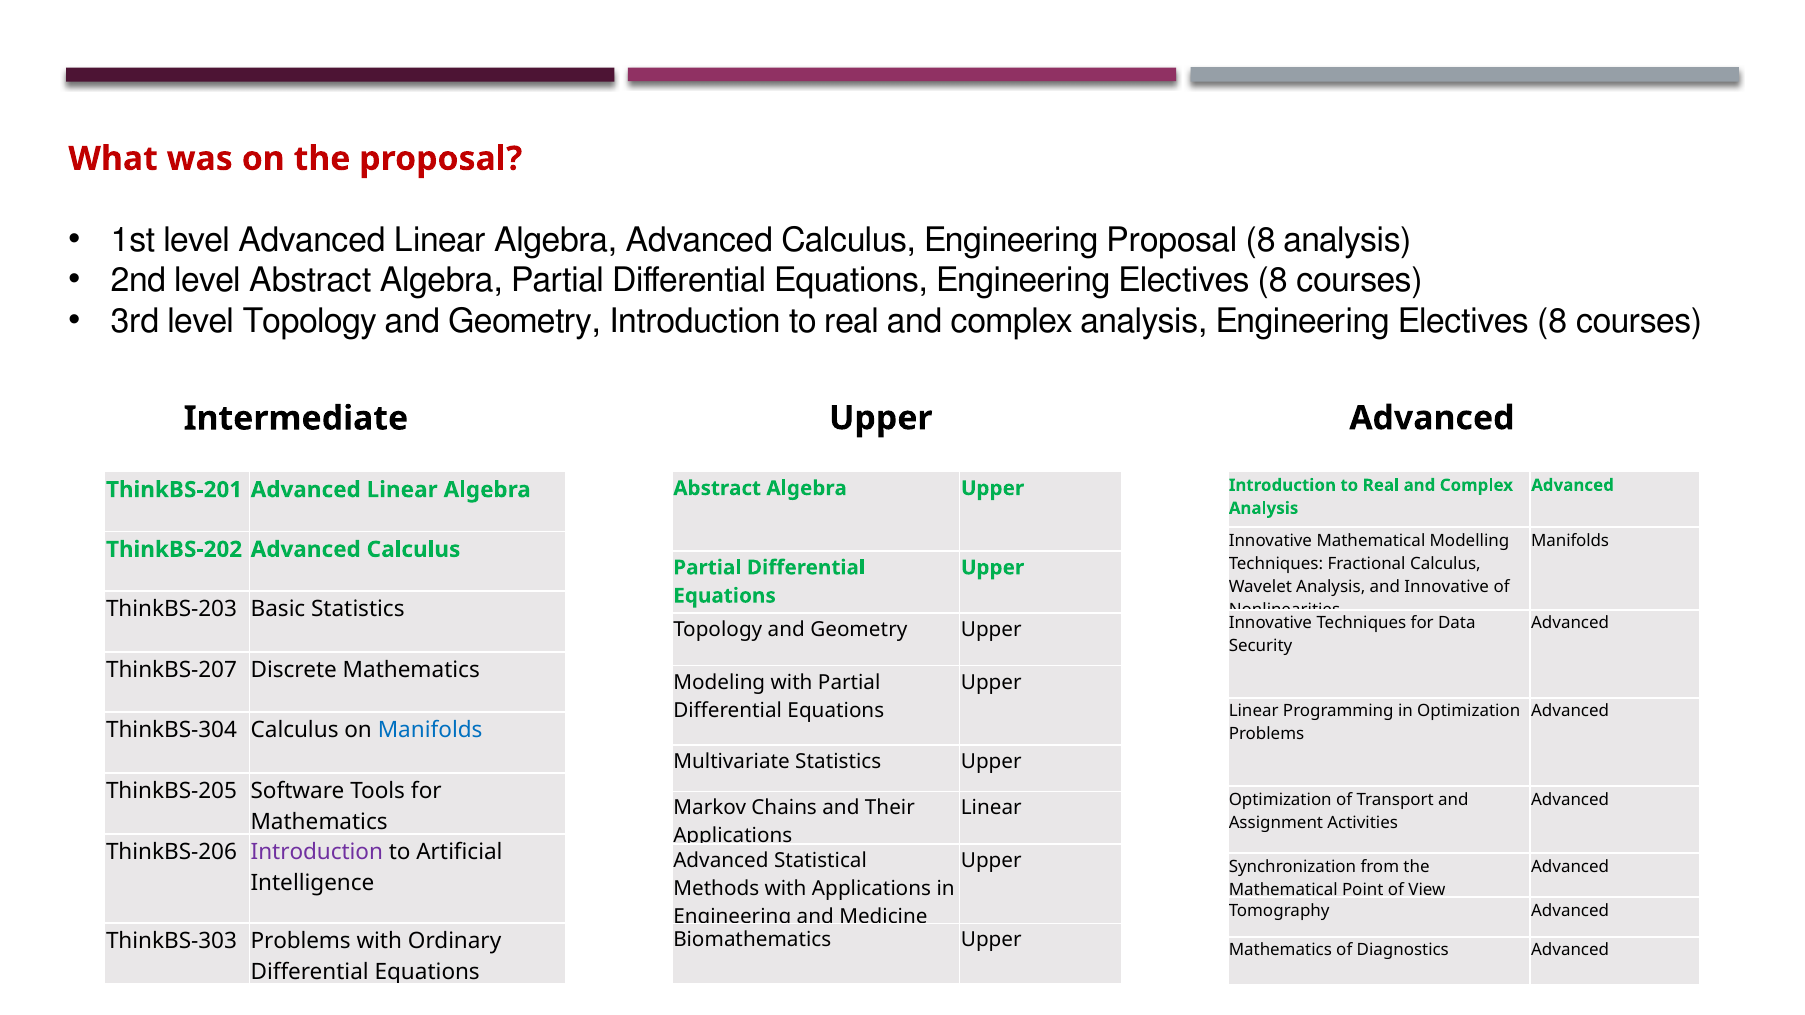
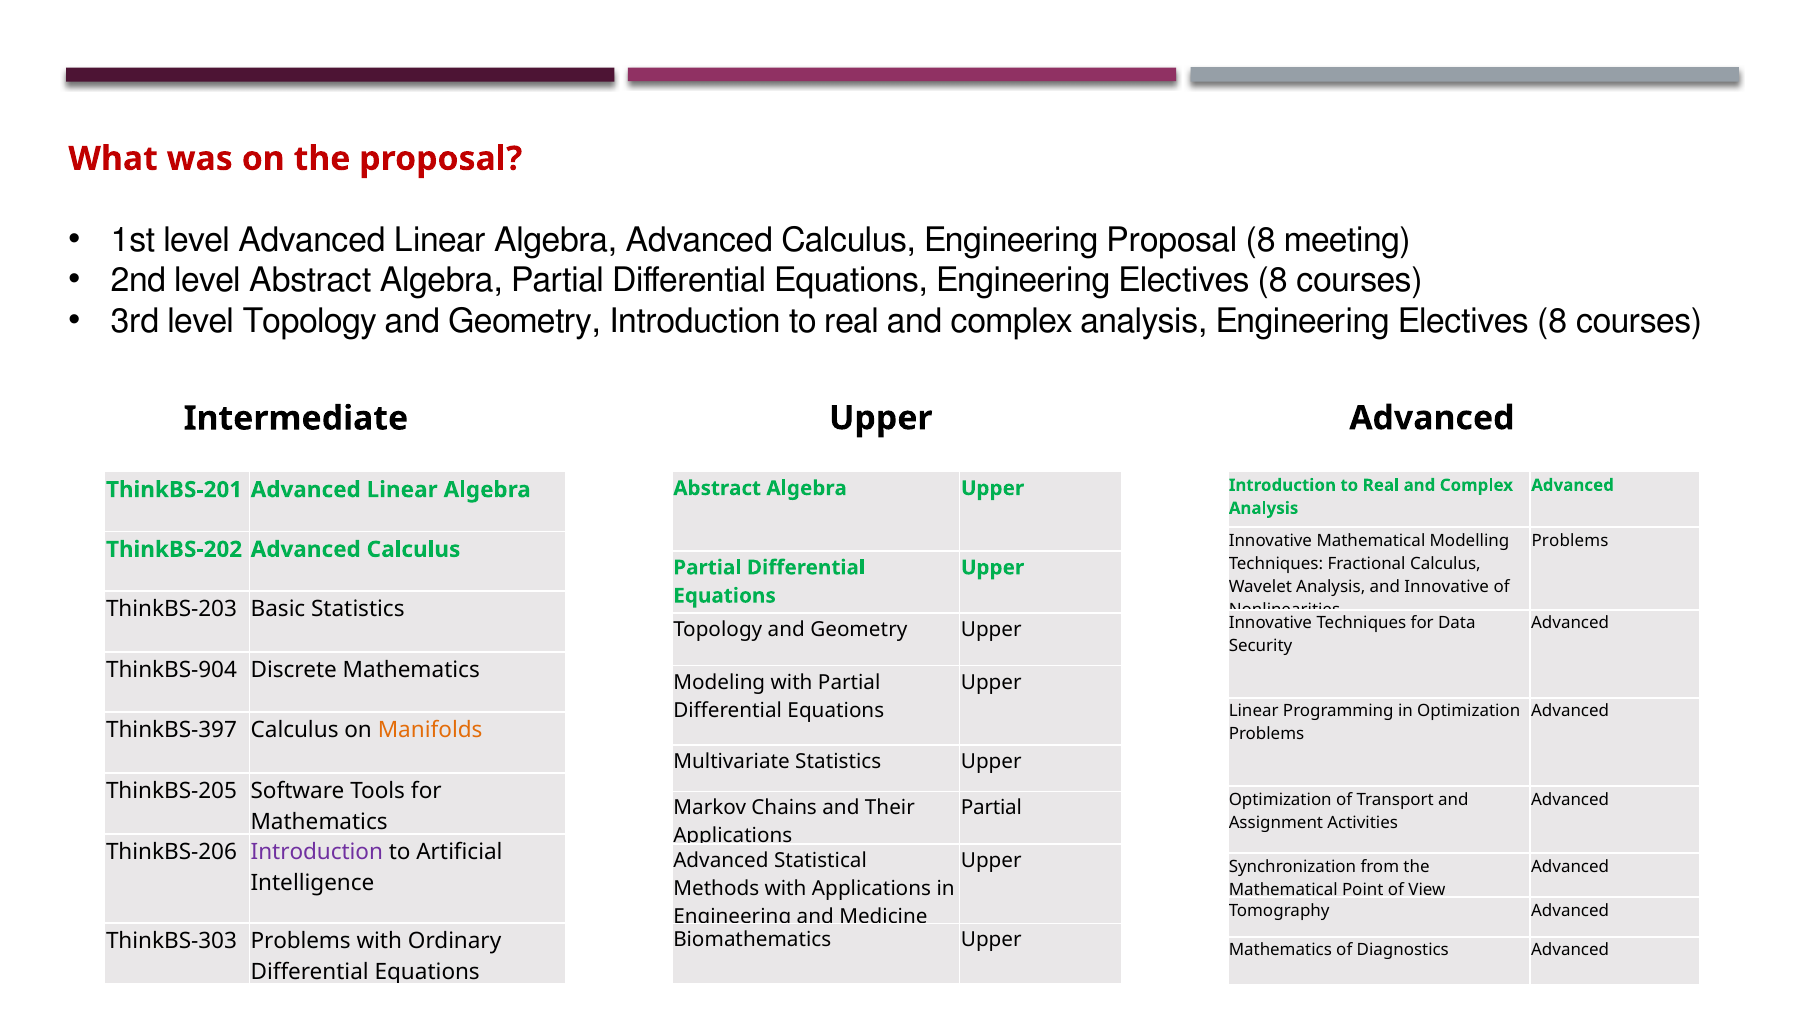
8 analysis: analysis -> meeting
Manifolds at (1570, 541): Manifolds -> Problems
ThinkBS-207: ThinkBS-207 -> ThinkBS-904
ThinkBS-304: ThinkBS-304 -> ThinkBS-397
Manifolds at (430, 730) colour: blue -> orange
Linear at (991, 808): Linear -> Partial
